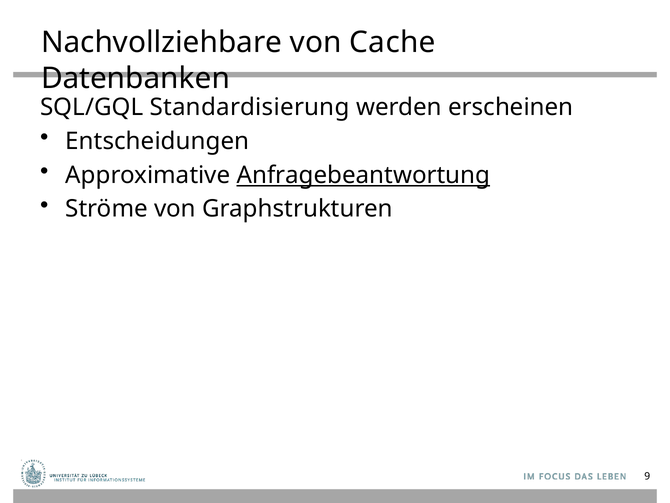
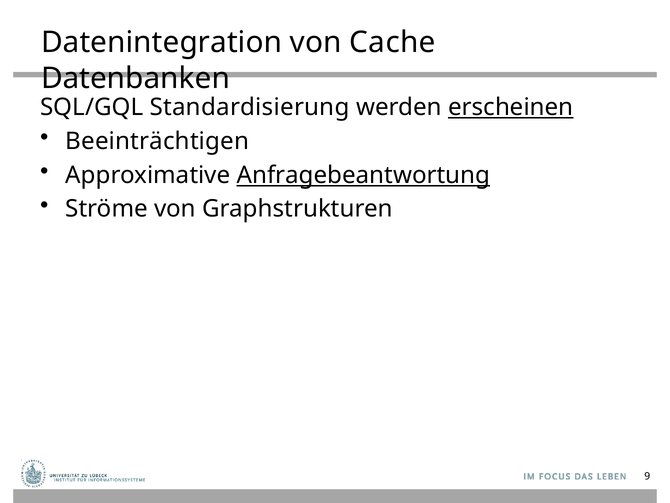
Nachvollziehbare: Nachvollziehbare -> Datenintegration
erscheinen underline: none -> present
Entscheidungen: Entscheidungen -> Beeinträchtigen
